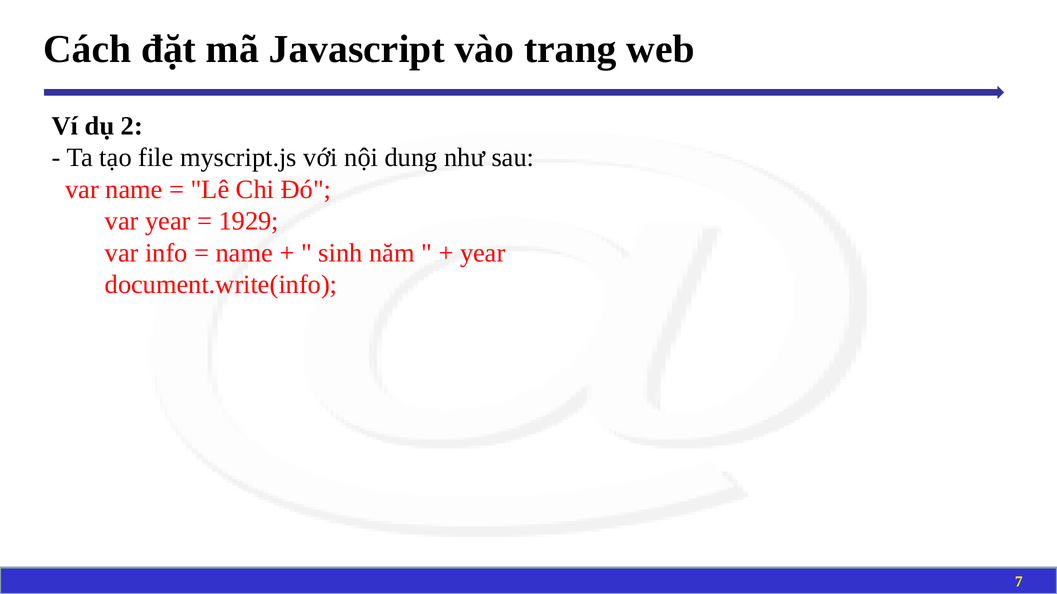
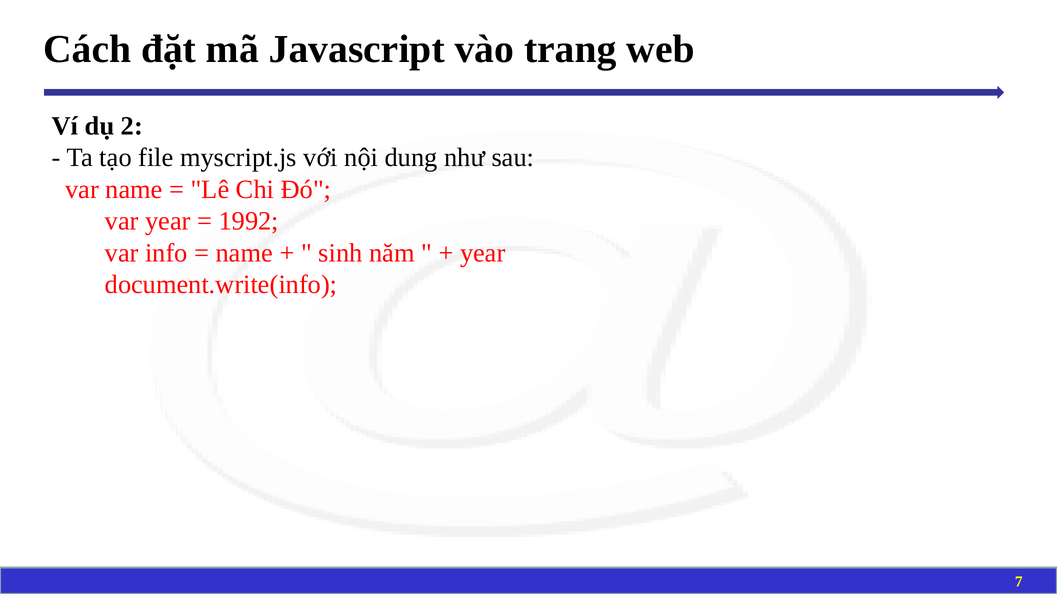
1929: 1929 -> 1992
